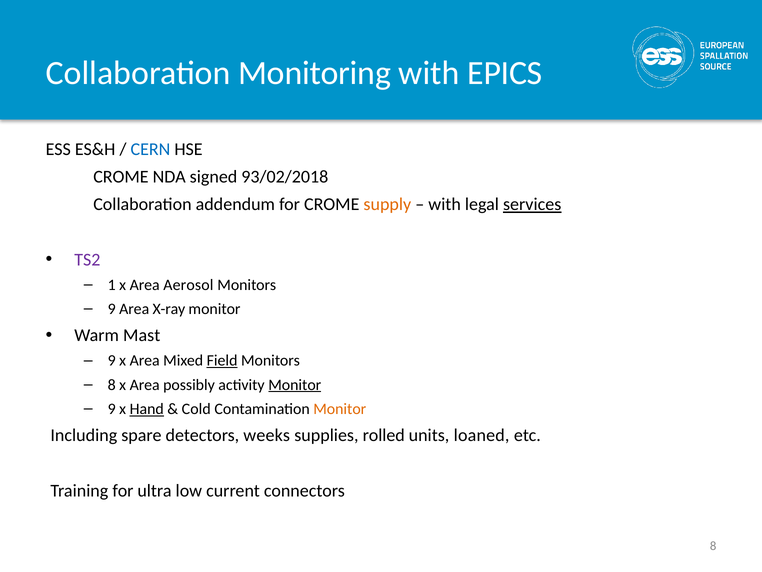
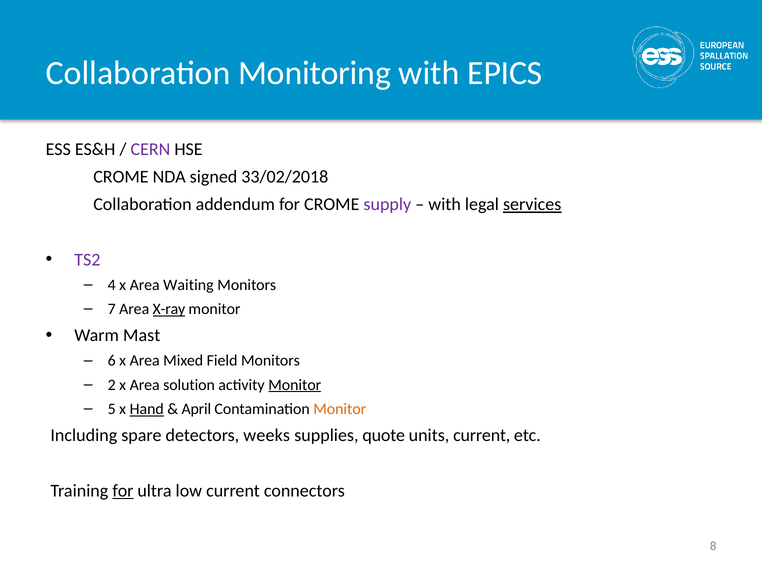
CERN colour: blue -> purple
93/02/2018: 93/02/2018 -> 33/02/2018
supply colour: orange -> purple
1: 1 -> 4
Aerosol: Aerosol -> Waiting
9 at (112, 309): 9 -> 7
X-ray underline: none -> present
9 at (112, 360): 9 -> 6
Field underline: present -> none
8 at (112, 385): 8 -> 2
possibly: possibly -> solution
9 at (112, 409): 9 -> 5
Cold: Cold -> April
rolled: rolled -> quote
units loaned: loaned -> current
for at (123, 490) underline: none -> present
